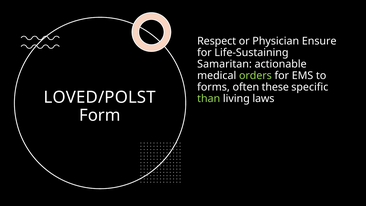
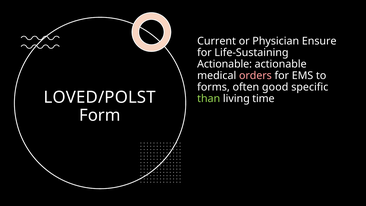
Respect: Respect -> Current
Samaritan at (225, 64): Samaritan -> Actionable
orders colour: light green -> pink
these: these -> good
laws: laws -> time
